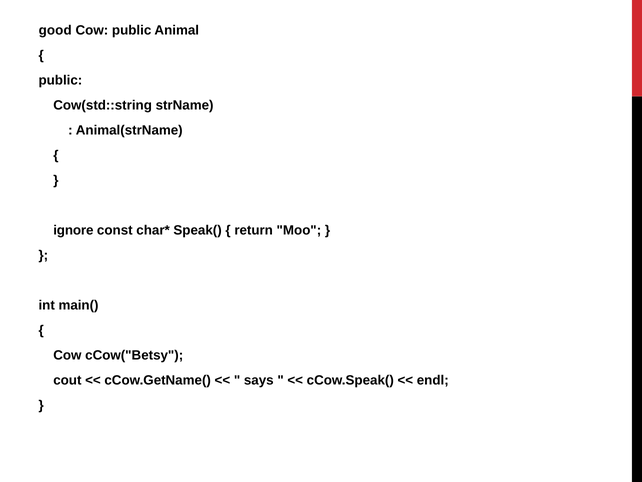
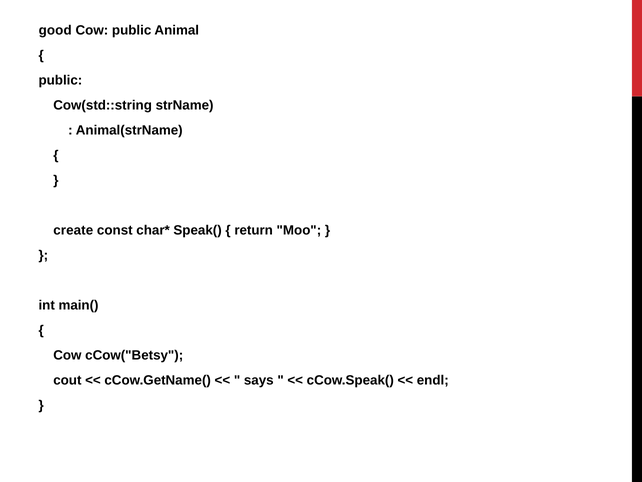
ignore: ignore -> create
